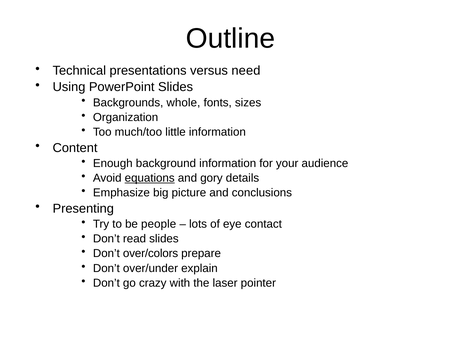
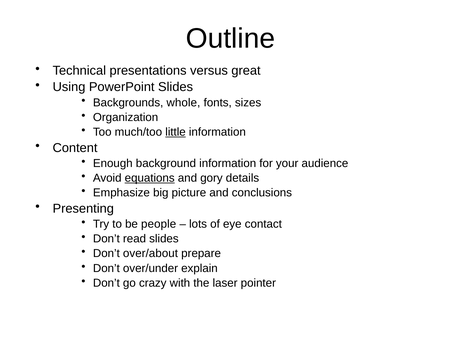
need: need -> great
little underline: none -> present
over/colors: over/colors -> over/about
